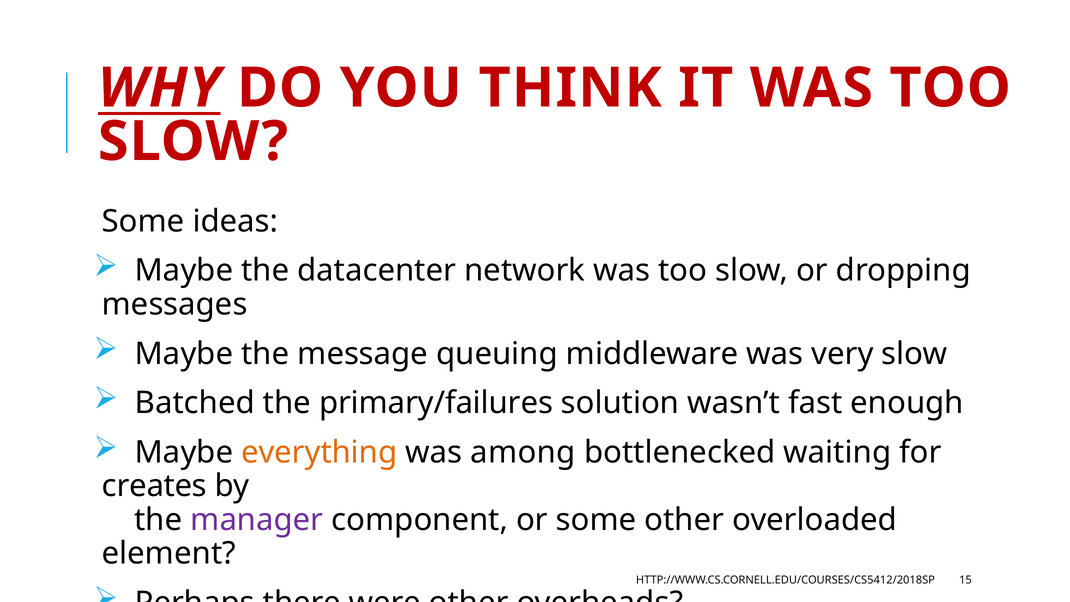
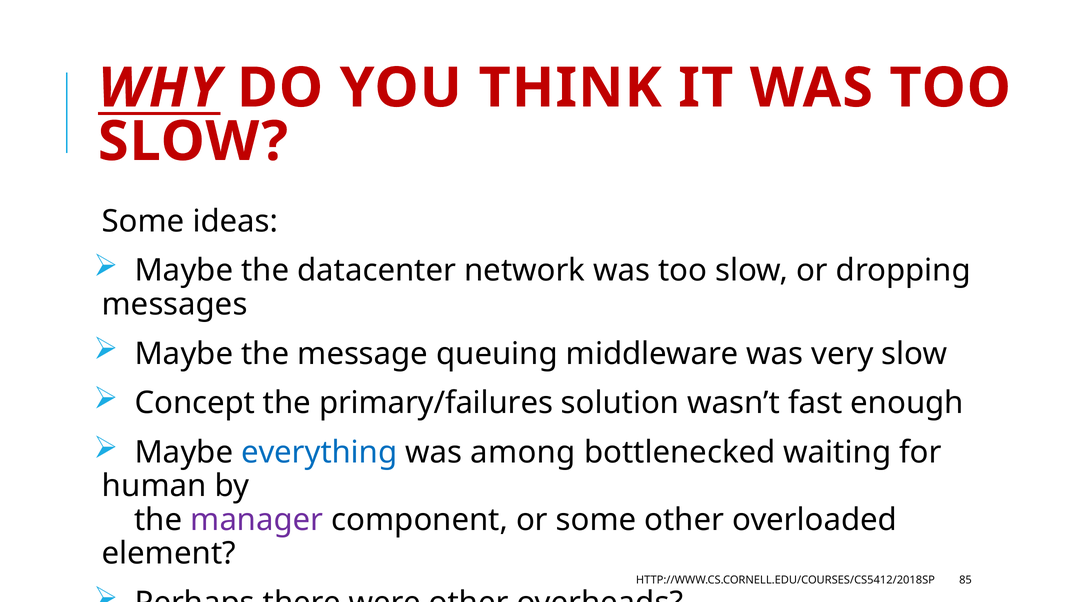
Batched: Batched -> Concept
everything colour: orange -> blue
creates: creates -> human
15: 15 -> 85
